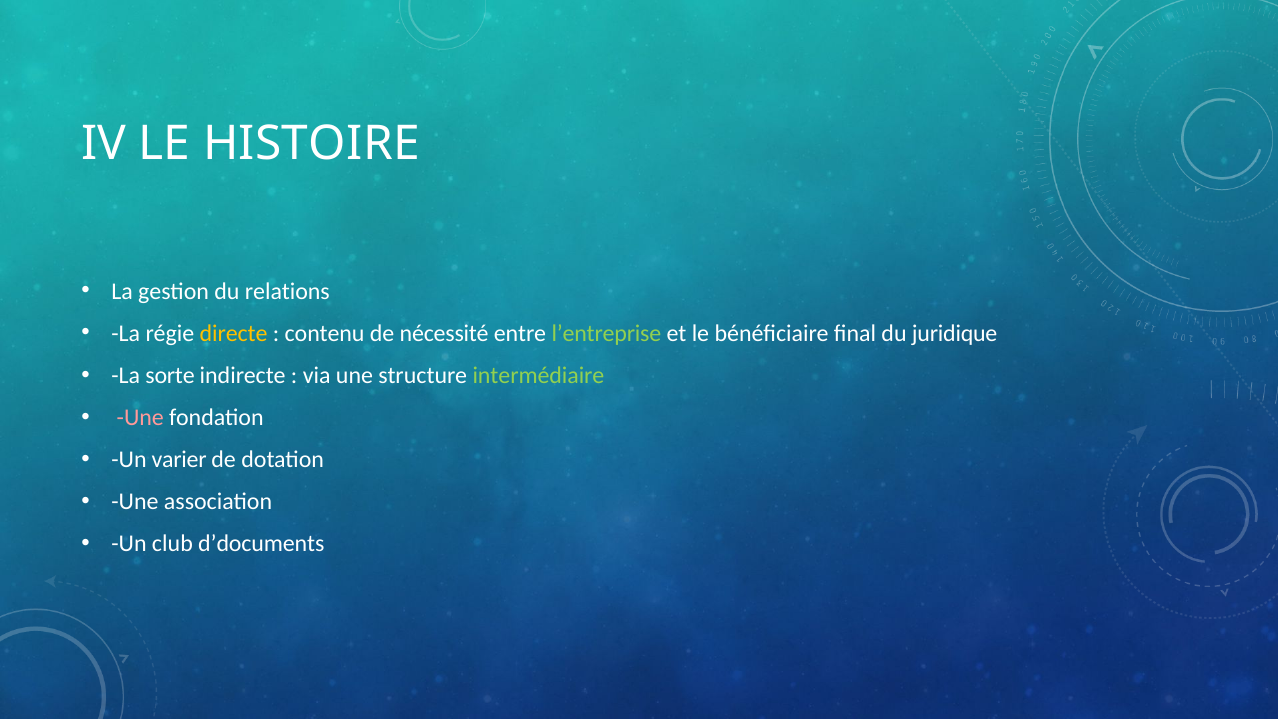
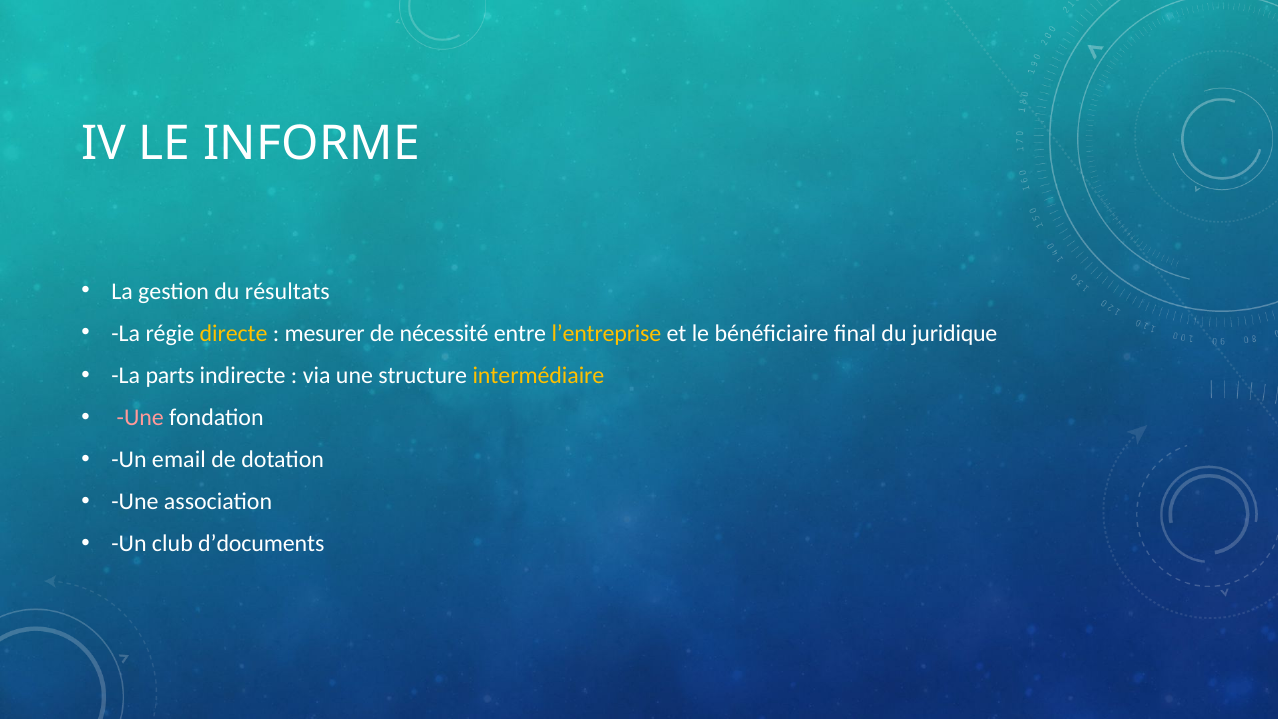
HISTOIRE: HISTOIRE -> INFORME
relations: relations -> résultats
contenu: contenu -> mesurer
l’entreprise colour: light green -> yellow
sorte: sorte -> parts
intermédiaire colour: light green -> yellow
varier: varier -> email
